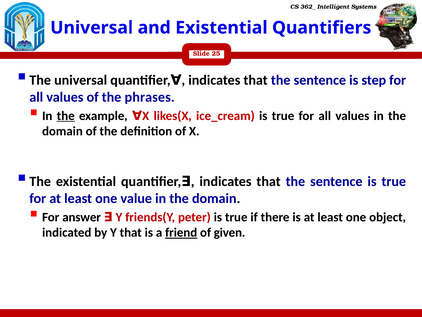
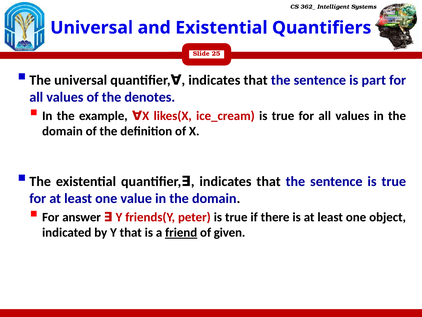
step: step -> part
phrases: phrases -> denotes
the at (66, 116) underline: present -> none
